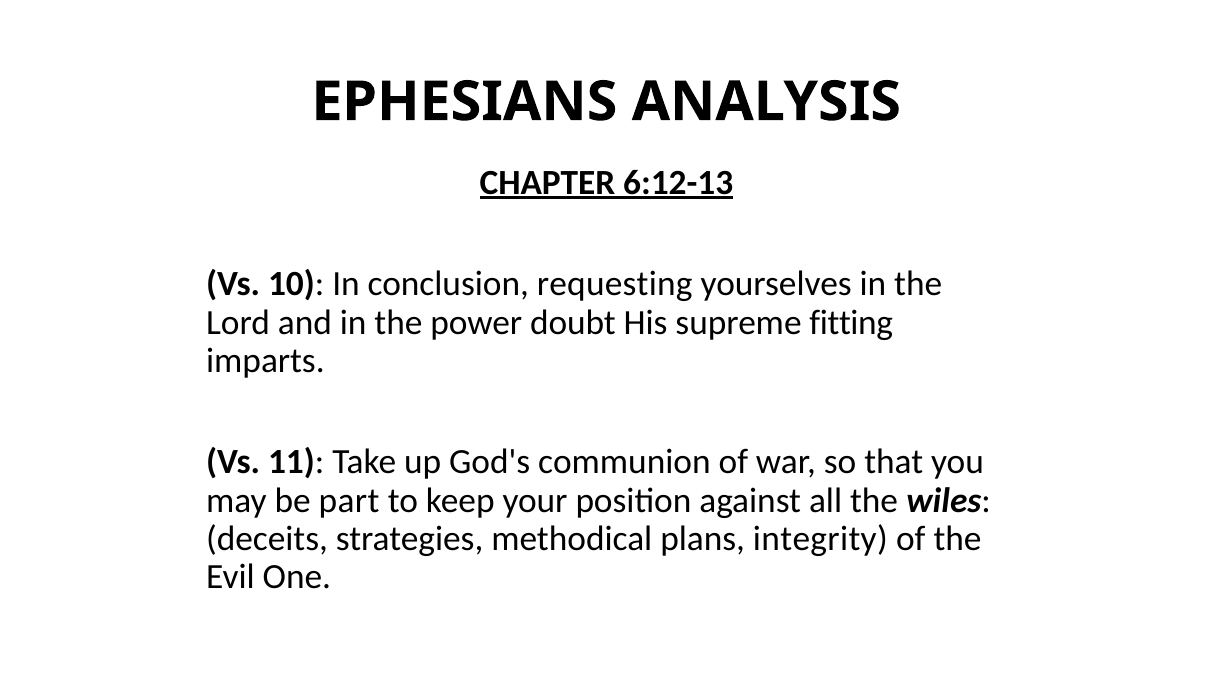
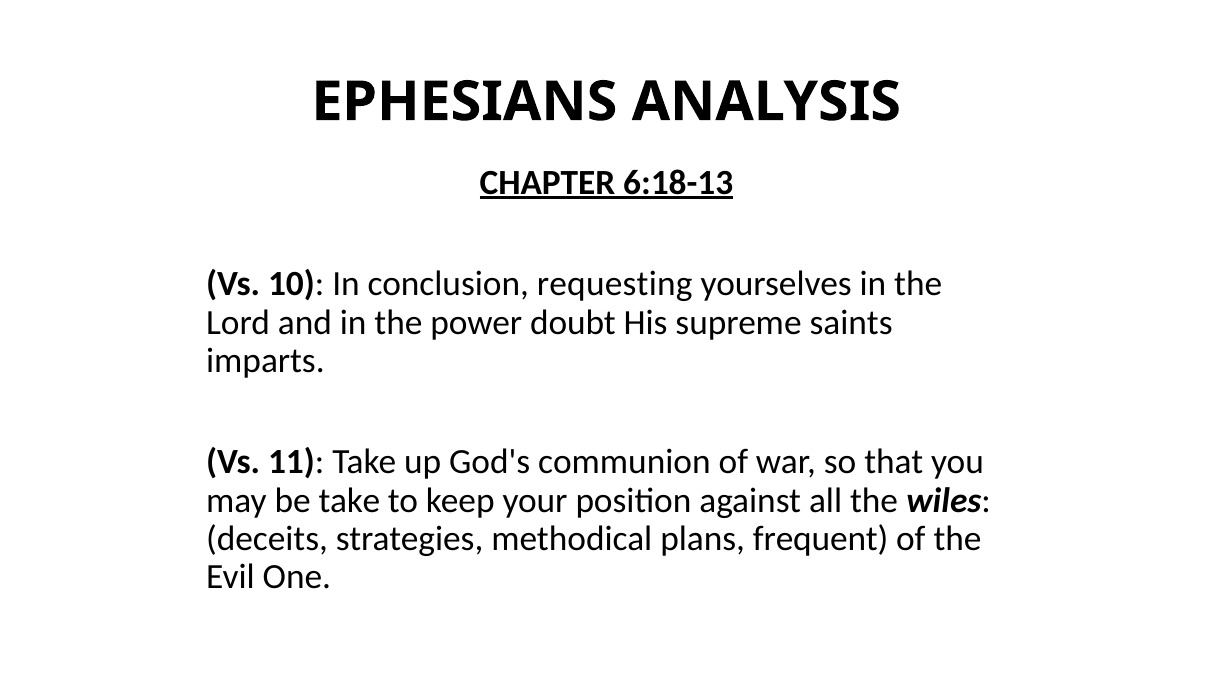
6:12-13: 6:12-13 -> 6:18-13
fitting: fitting -> saints
be part: part -> take
integrity: integrity -> frequent
